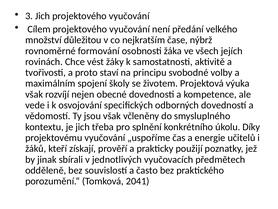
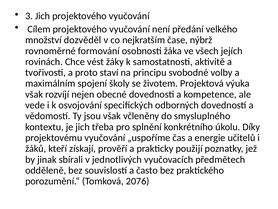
důležitou: důležitou -> dozvěděl
2041: 2041 -> 2076
